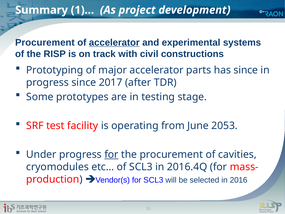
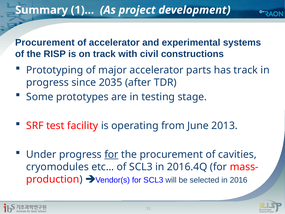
accelerator at (114, 42) underline: present -> none
has since: since -> track
2017: 2017 -> 2035
2053: 2053 -> 2013
